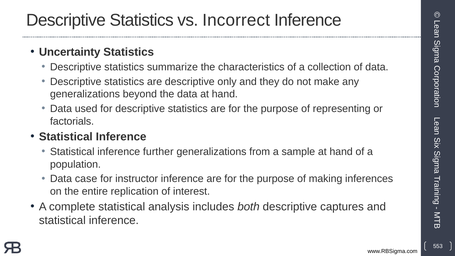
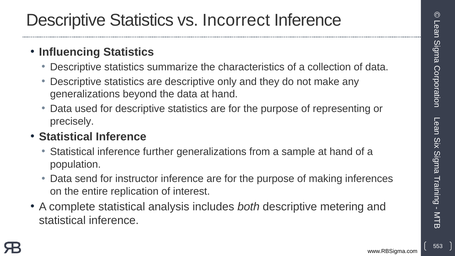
Uncertainty: Uncertainty -> Influencing
factorials: factorials -> precisely
case: case -> send
captures: captures -> metering
